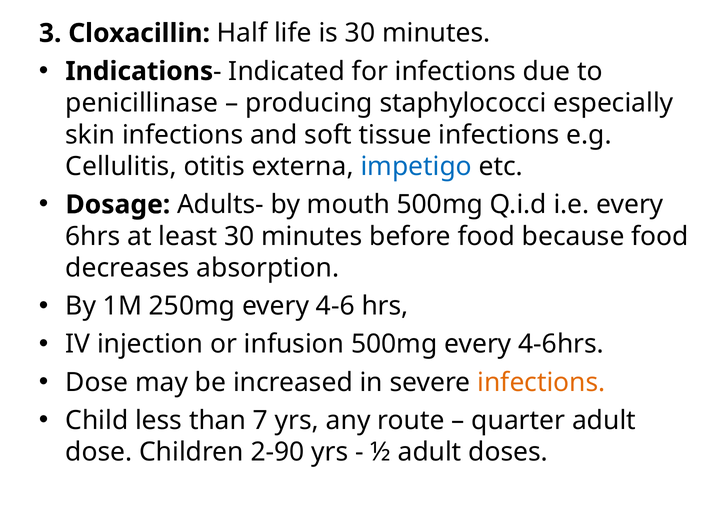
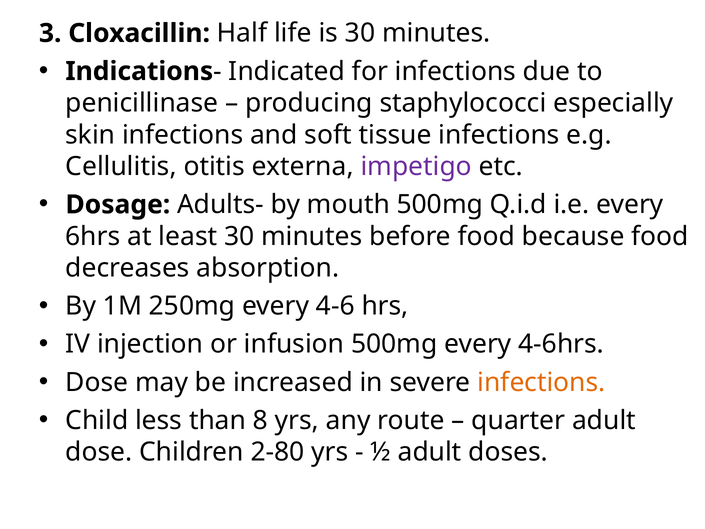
impetigo colour: blue -> purple
7: 7 -> 8
2-90: 2-90 -> 2-80
